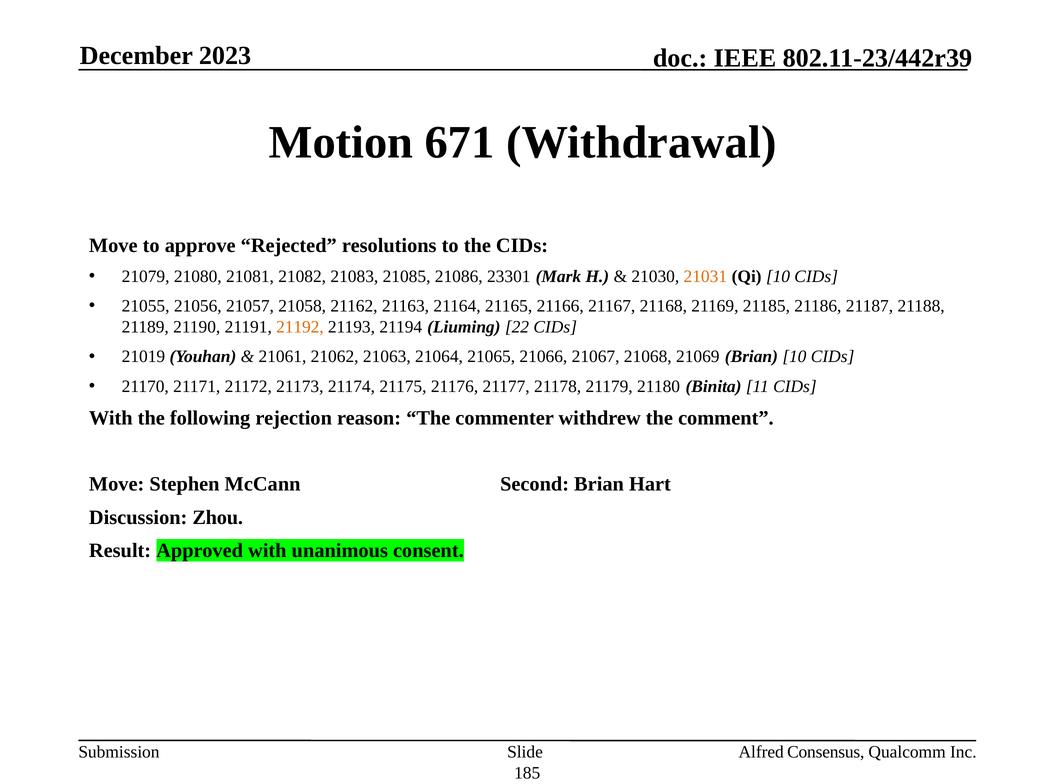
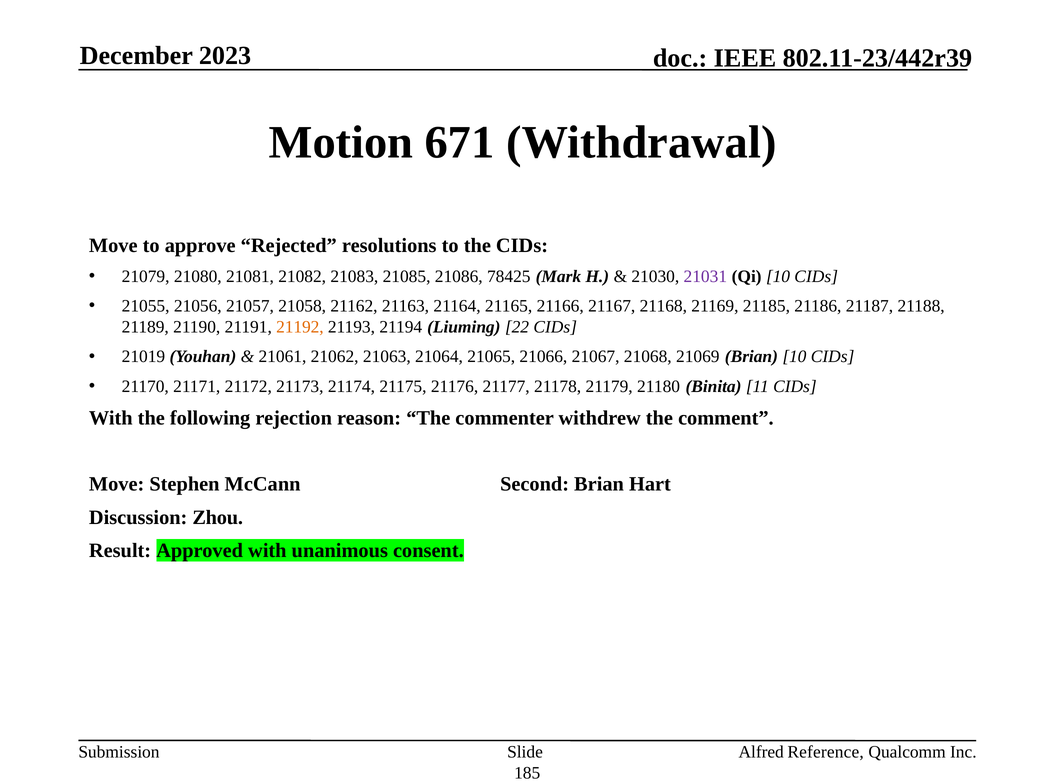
23301: 23301 -> 78425
21031 colour: orange -> purple
Consensus: Consensus -> Reference
